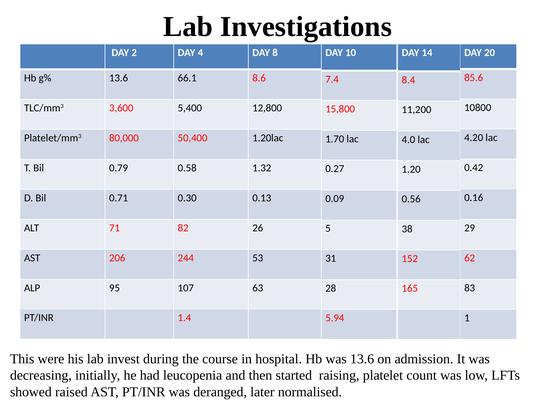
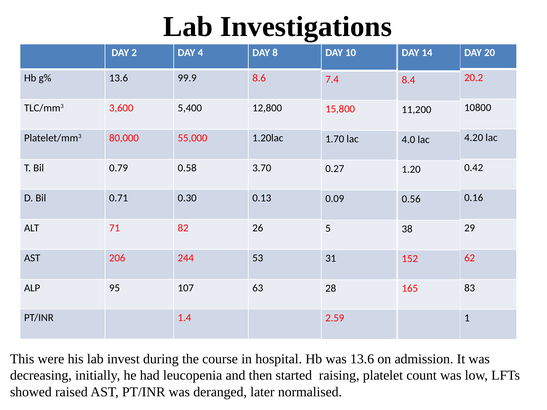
85.6: 85.6 -> 20.2
66.1: 66.1 -> 99.9
50,400: 50,400 -> 55,000
1.32: 1.32 -> 3.70
5.94: 5.94 -> 2.59
